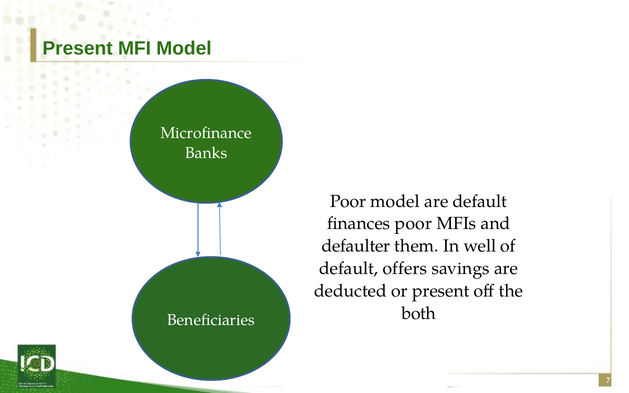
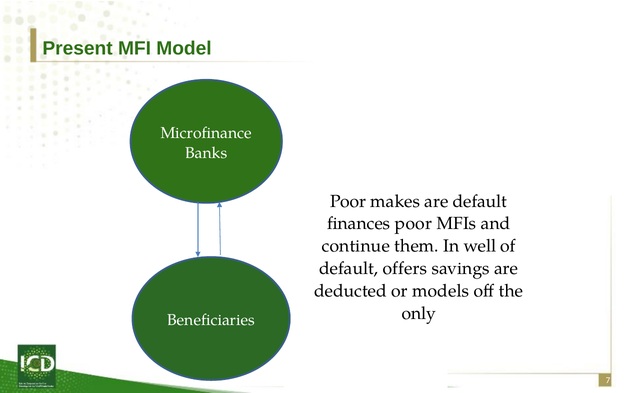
Poor model: model -> makes
defaulter: defaulter -> continue
or present: present -> models
both: both -> only
